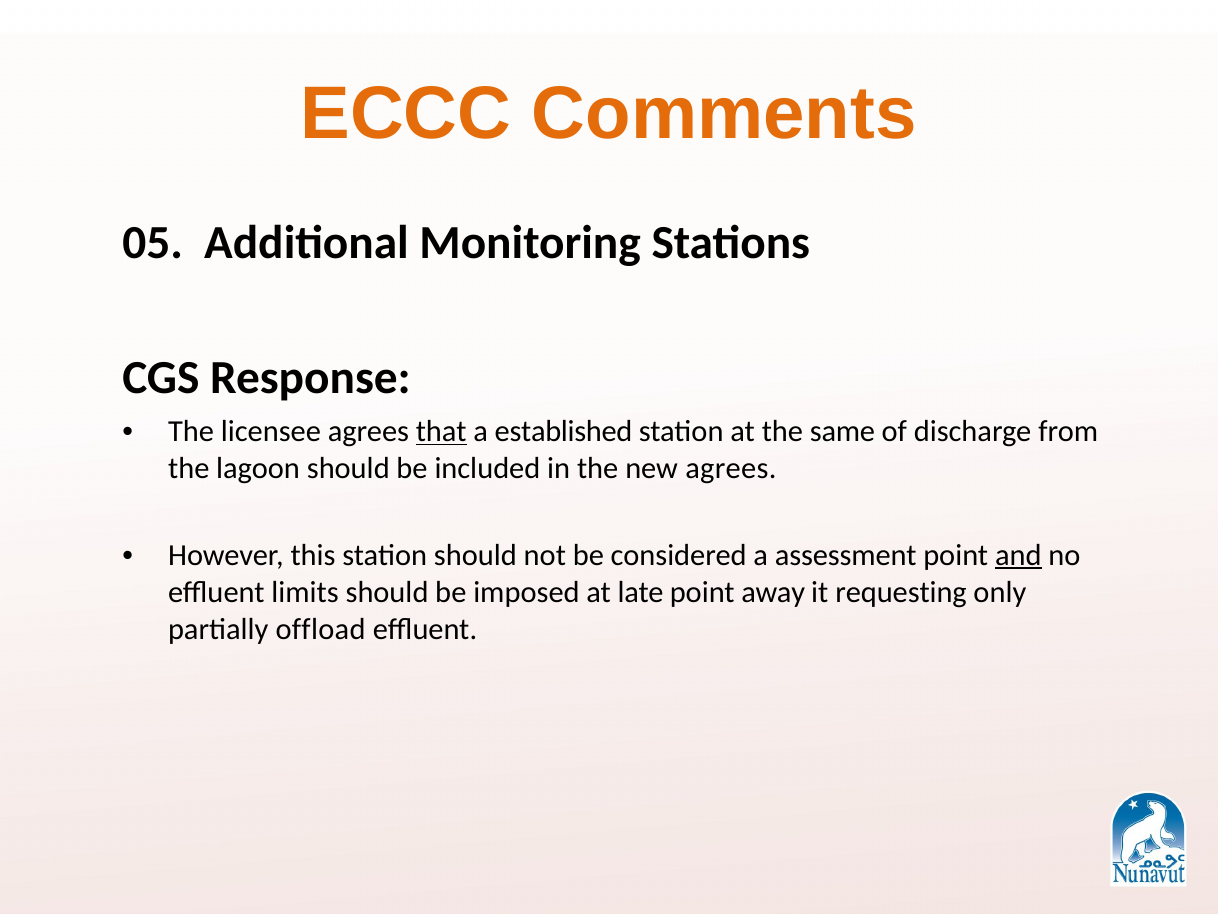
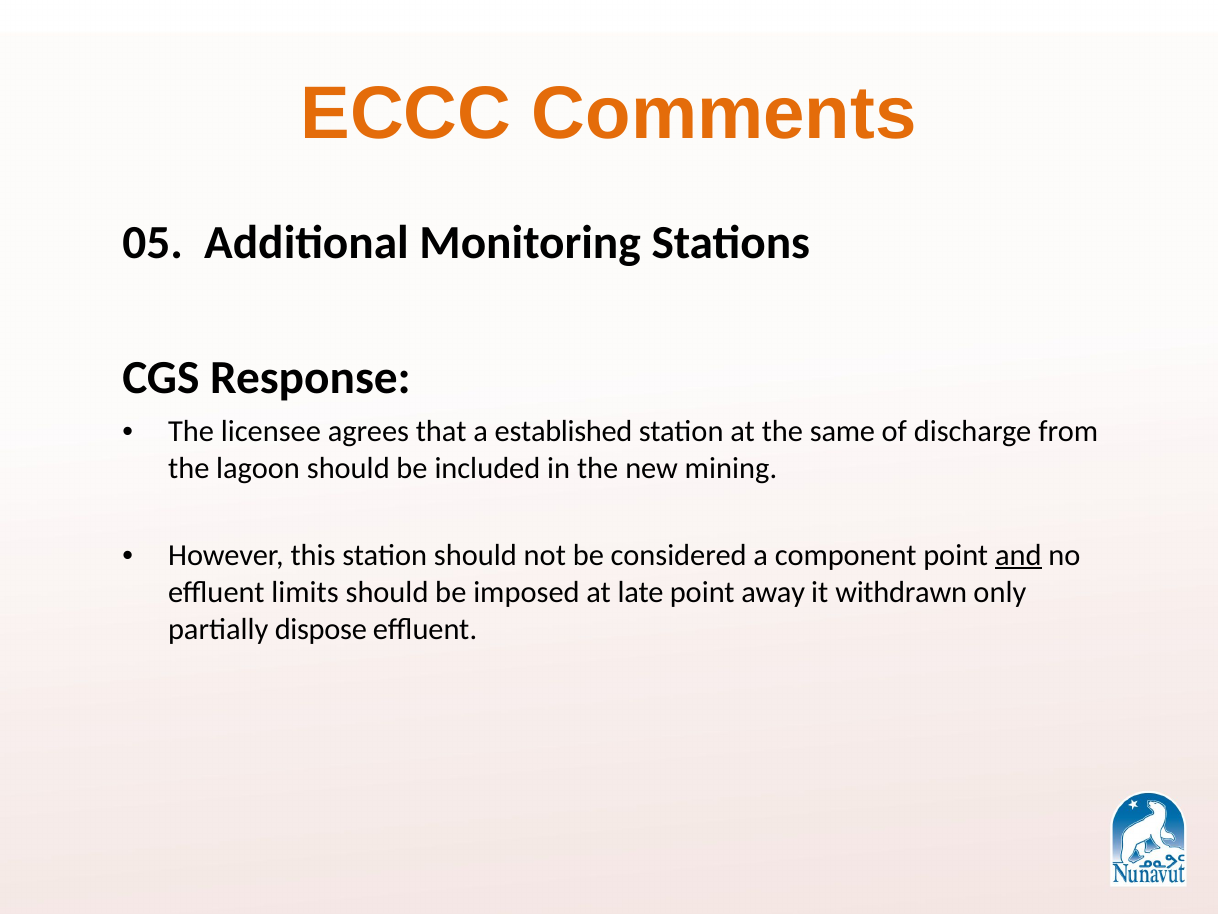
that underline: present -> none
new agrees: agrees -> mining
assessment: assessment -> component
requesting: requesting -> withdrawn
offload: offload -> dispose
